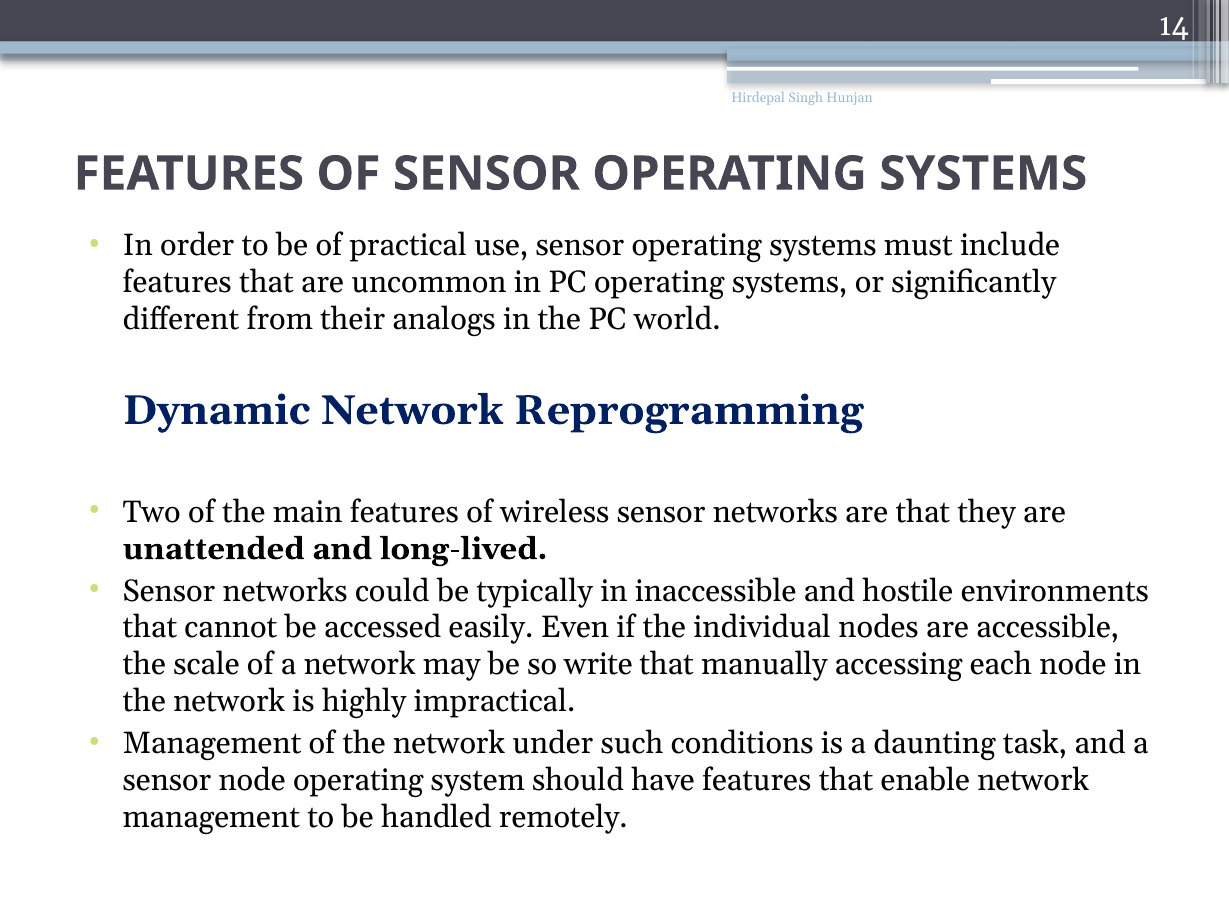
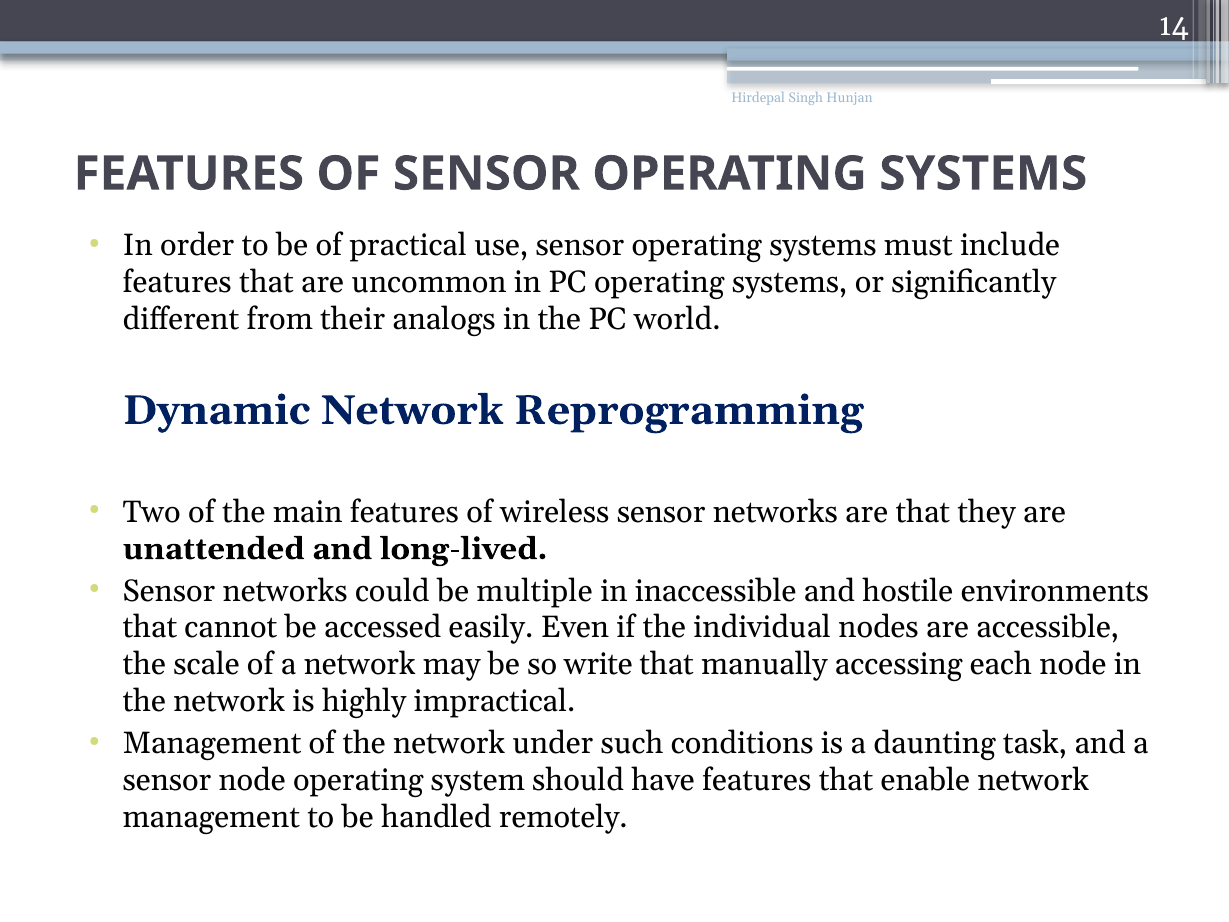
typically: typically -> multiple
